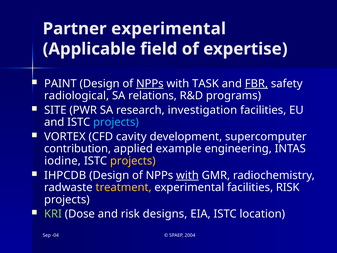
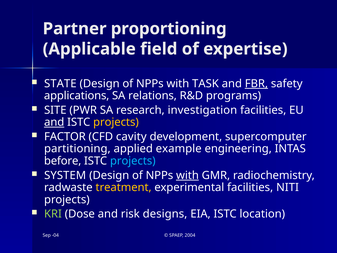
Partner experimental: experimental -> proportioning
PAINT: PAINT -> STATE
NPPs at (150, 84) underline: present -> none
radiological: radiological -> applications
and at (54, 122) underline: none -> present
projects at (116, 122) colour: light blue -> yellow
VORTEX: VORTEX -> FACTOR
contribution: contribution -> partitioning
iodine: iodine -> before
projects at (133, 161) colour: yellow -> light blue
IHPCDB: IHPCDB -> SYSTEM
facilities RISK: RISK -> NITI
